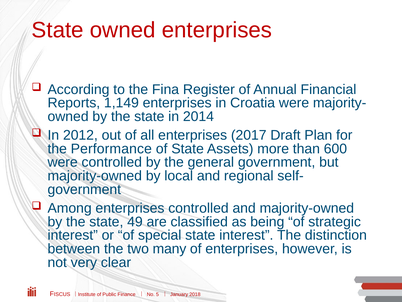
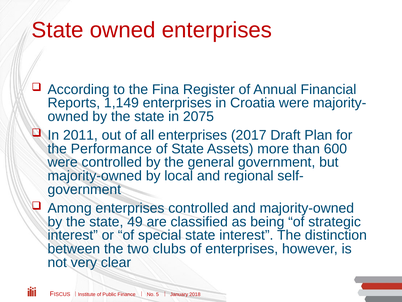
2014: 2014 -> 2075
2012: 2012 -> 2011
many: many -> clubs
